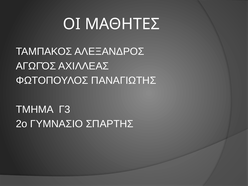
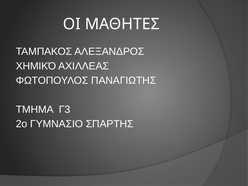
ΑΓΩΓΌΣ: ΑΓΩΓΌΣ -> ΧΗΜΙΚΌ
